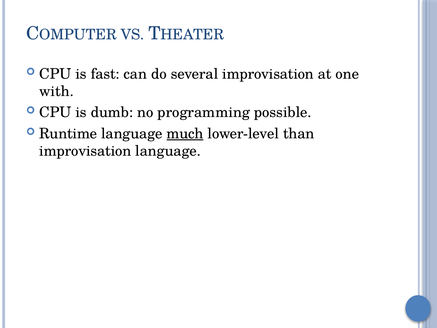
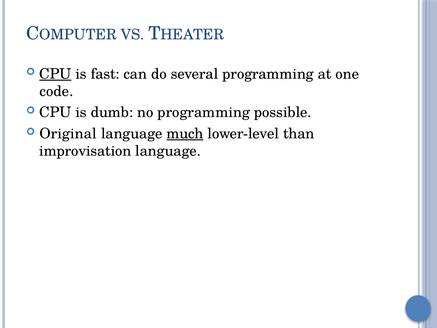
CPU at (55, 74) underline: none -> present
several improvisation: improvisation -> programming
with: with -> code
Runtime: Runtime -> Original
